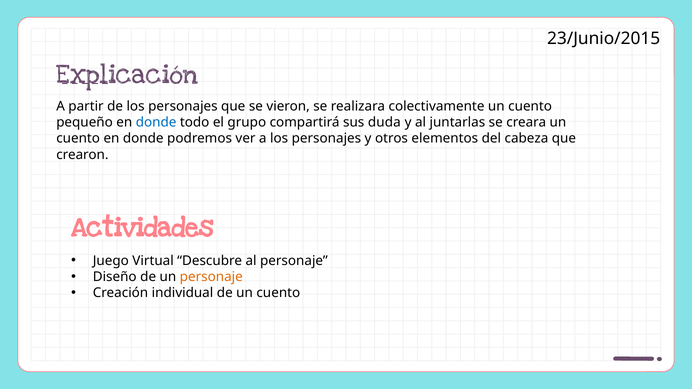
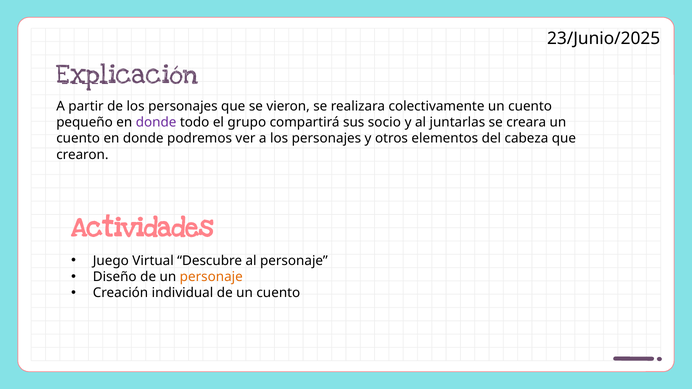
23/Junio/2015: 23/Junio/2015 -> 23/Junio/2025
donde at (156, 122) colour: blue -> purple
duda: duda -> socio
